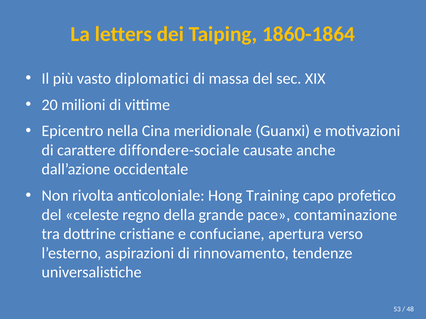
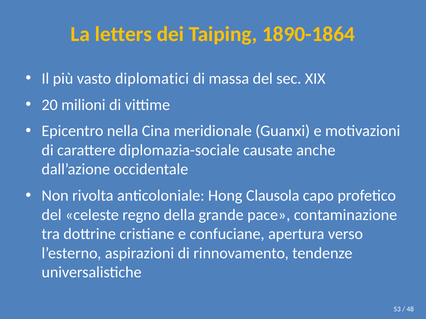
1860-1864: 1860-1864 -> 1890-1864
diffondere-sociale: diffondere-sociale -> diplomazia-sociale
Training: Training -> Clausola
